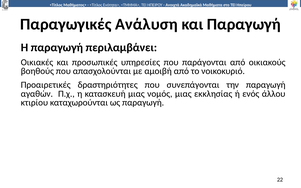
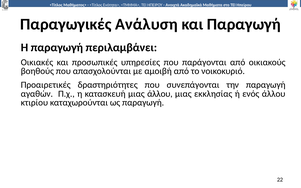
μιας νομός: νομός -> άλλου
